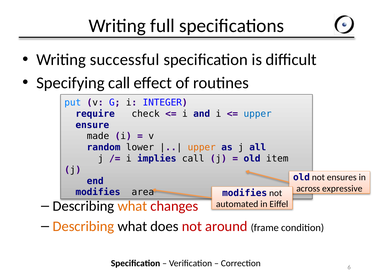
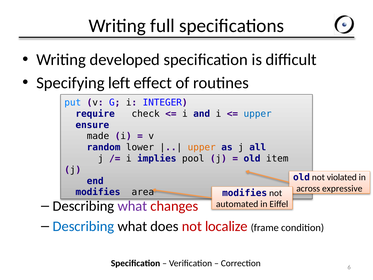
successful: successful -> developed
Specifying call: call -> left
implies call: call -> pool
ensures: ensures -> violated
what at (132, 206) colour: orange -> purple
Describing at (83, 226) colour: orange -> blue
around: around -> localize
